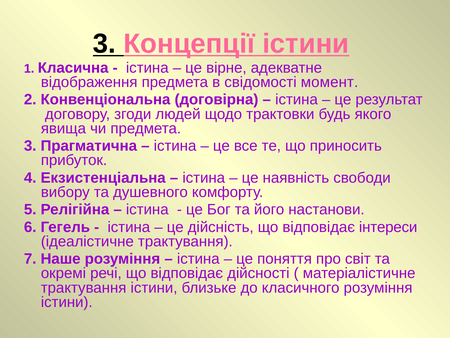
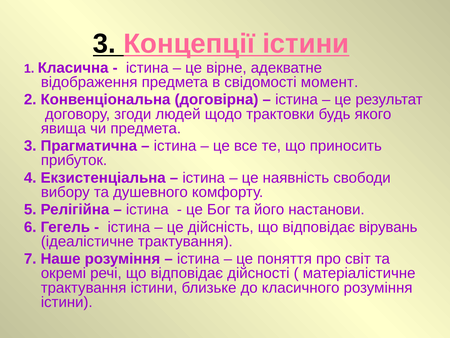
інтереси: інтереси -> вірувань
